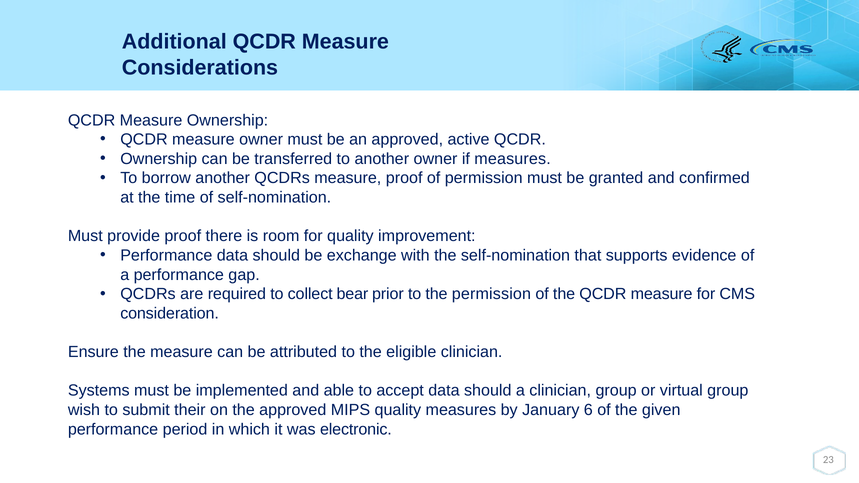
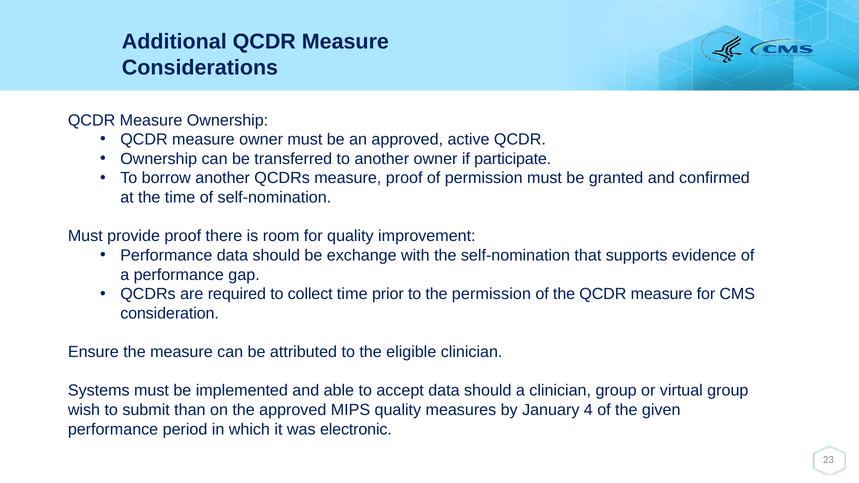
if measures: measures -> participate
collect bear: bear -> time
their: their -> than
6: 6 -> 4
